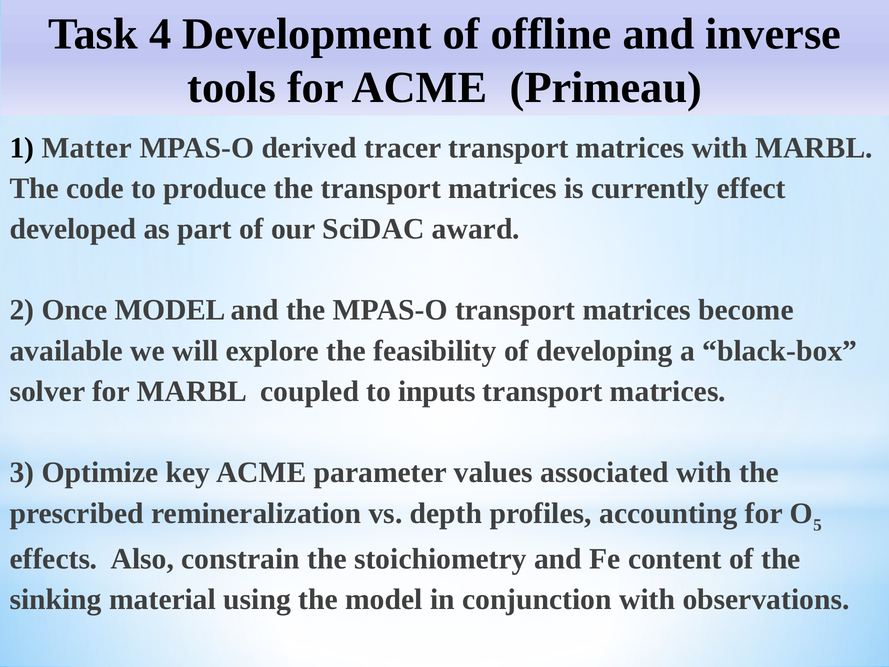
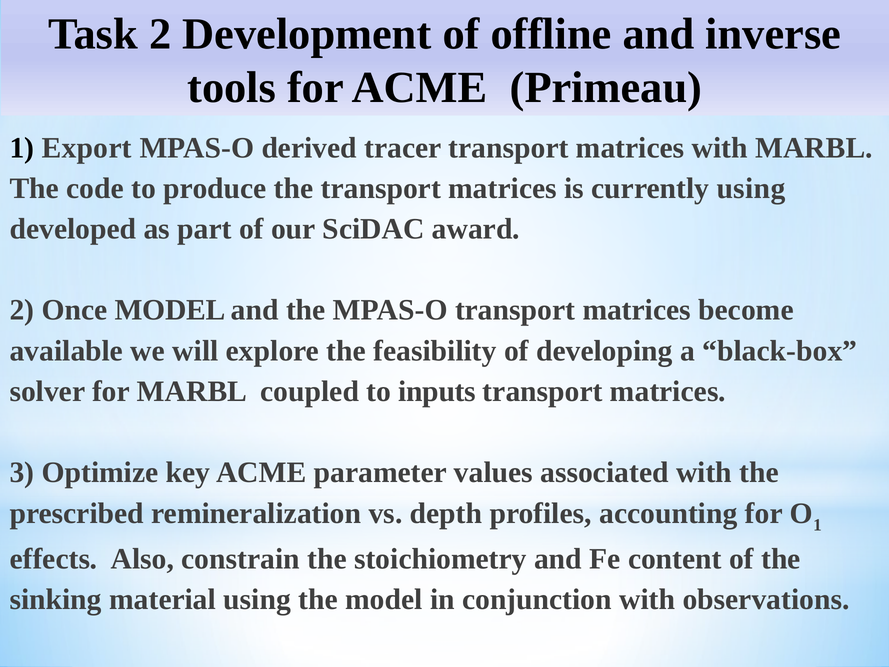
Task 4: 4 -> 2
Matter: Matter -> Export
currently effect: effect -> using
5 at (817, 525): 5 -> 1
